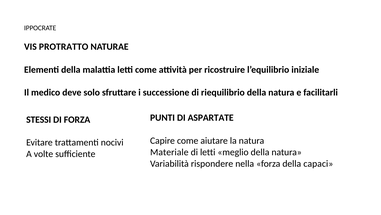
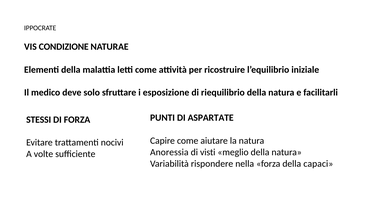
PROTRATTO: PROTRATTO -> CONDIZIONE
successione: successione -> esposizione
Materiale: Materiale -> Anoressia
di letti: letti -> visti
